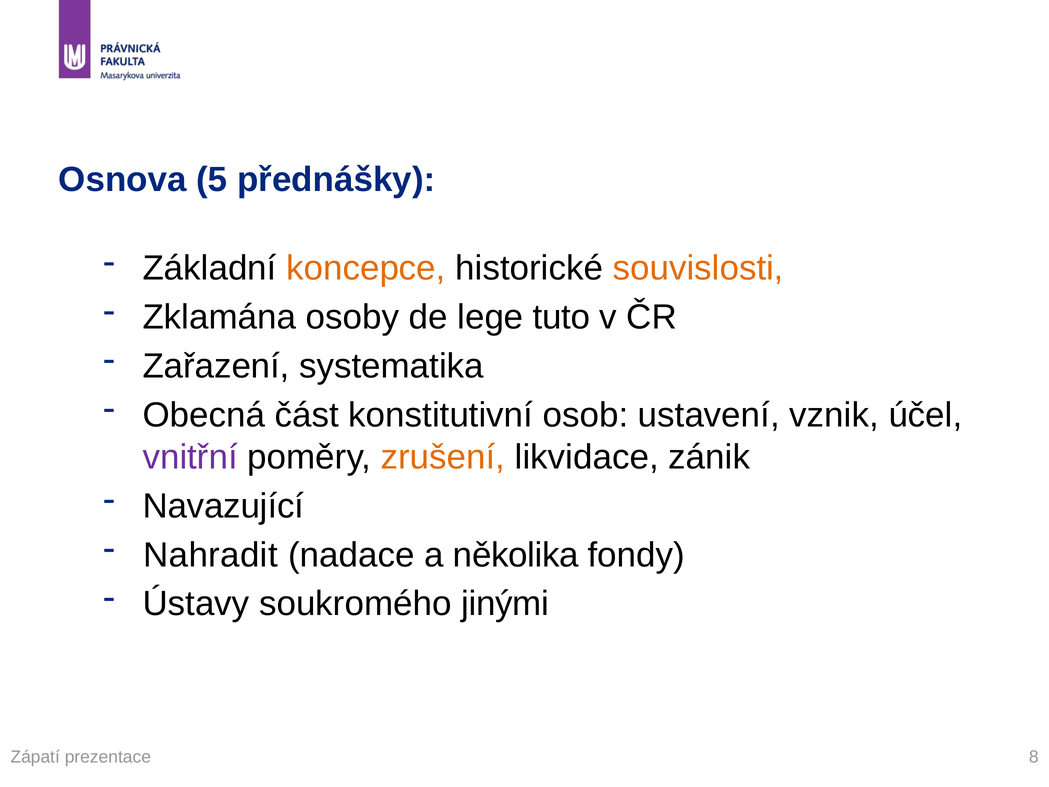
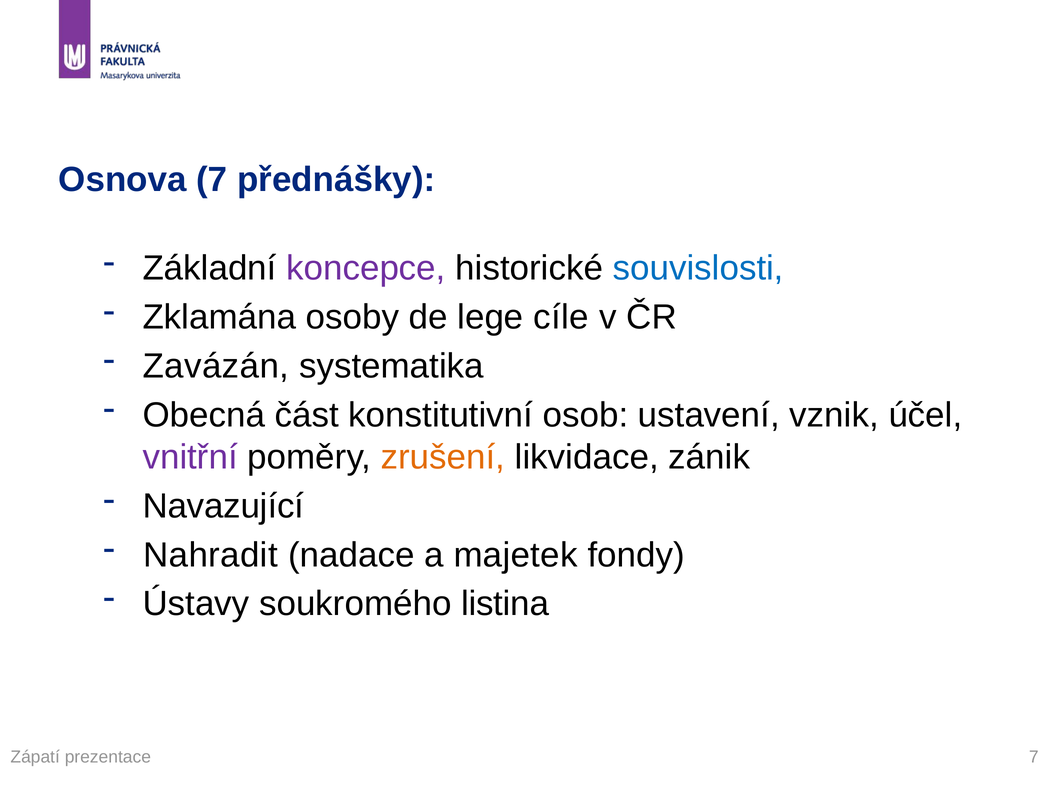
Osnova 5: 5 -> 7
koncepce colour: orange -> purple
souvislosti colour: orange -> blue
tuto: tuto -> cíle
Zařazení: Zařazení -> Zavázán
několika: několika -> majetek
jinými: jinými -> listina
prezentace 8: 8 -> 7
